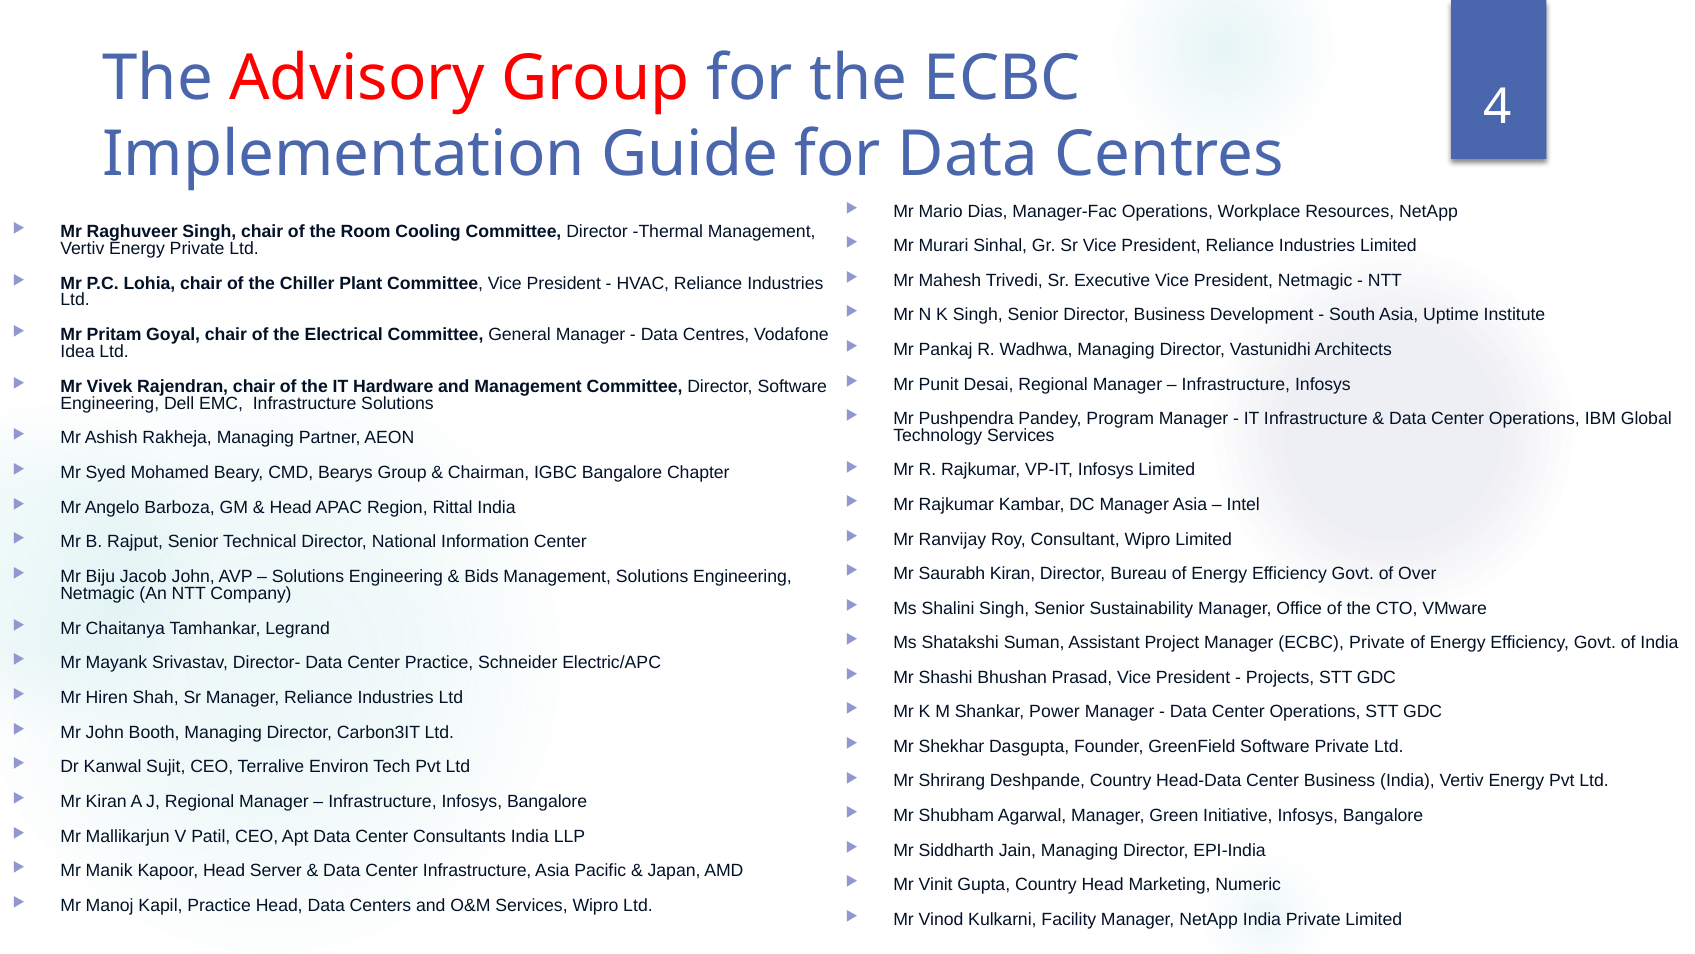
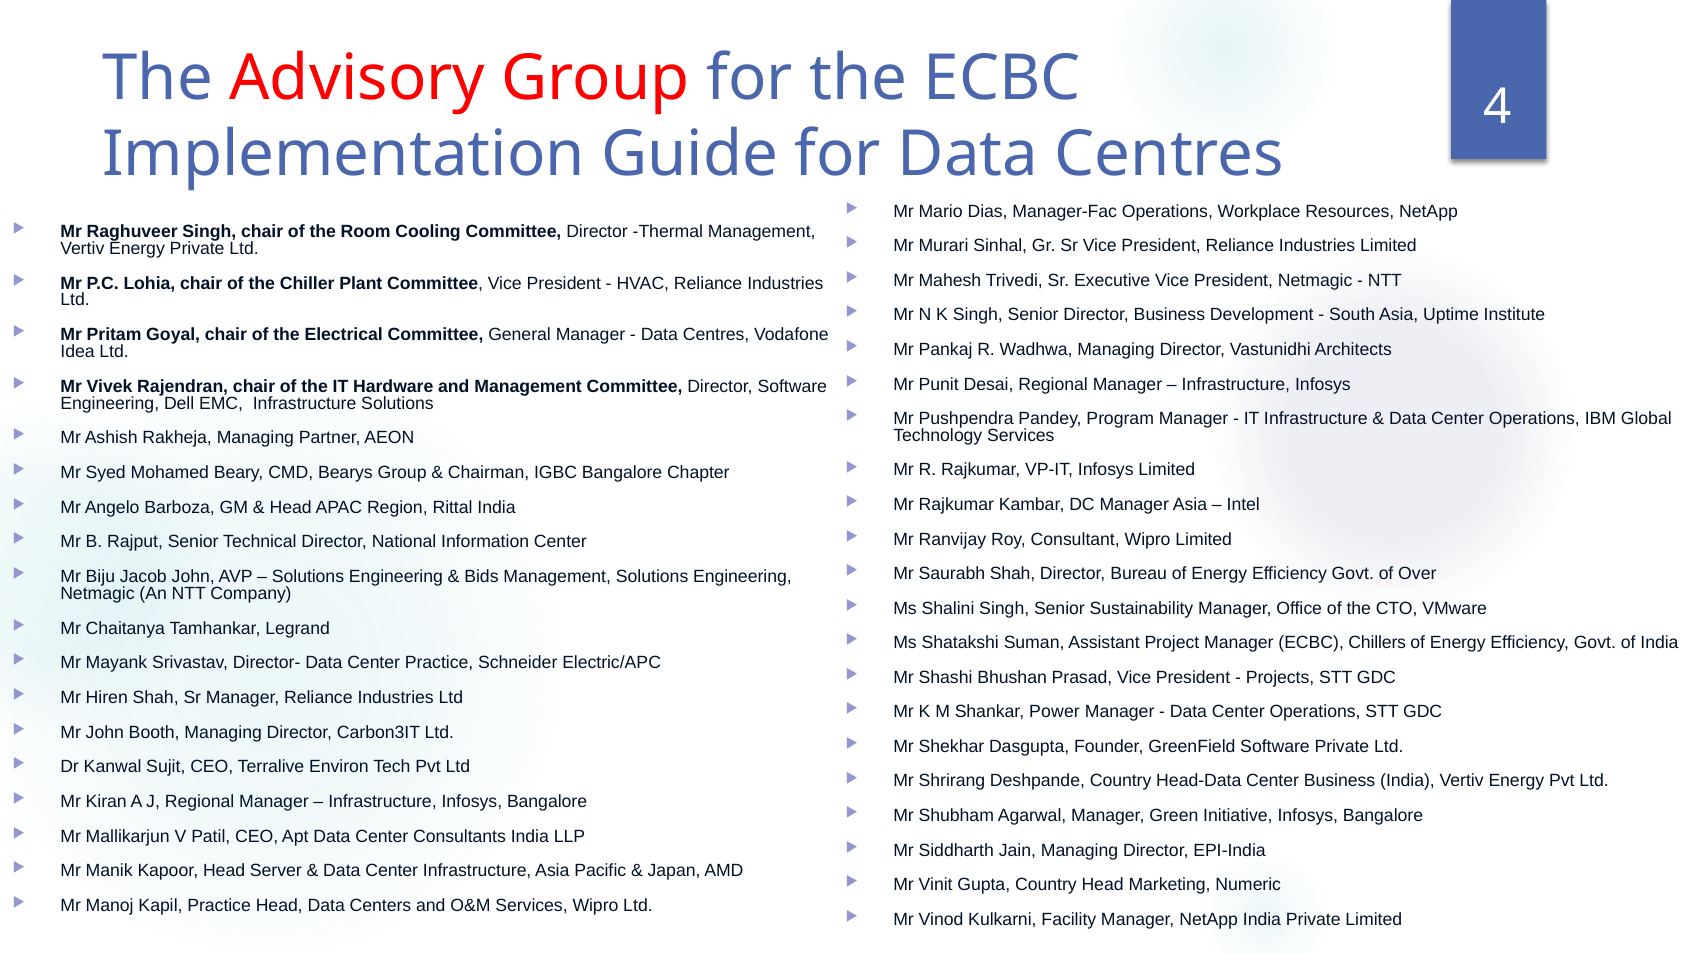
Saurabh Kiran: Kiran -> Shah
ECBC Private: Private -> Chillers
